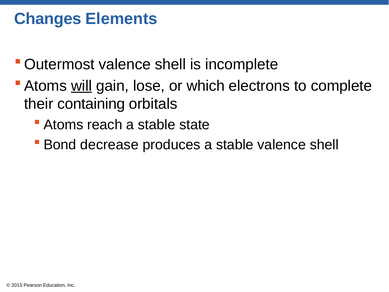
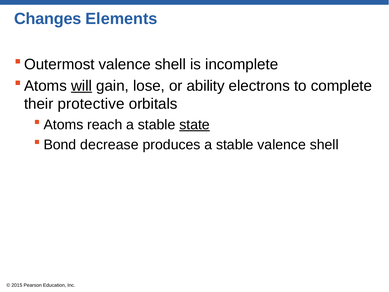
which: which -> ability
containing: containing -> protective
state underline: none -> present
